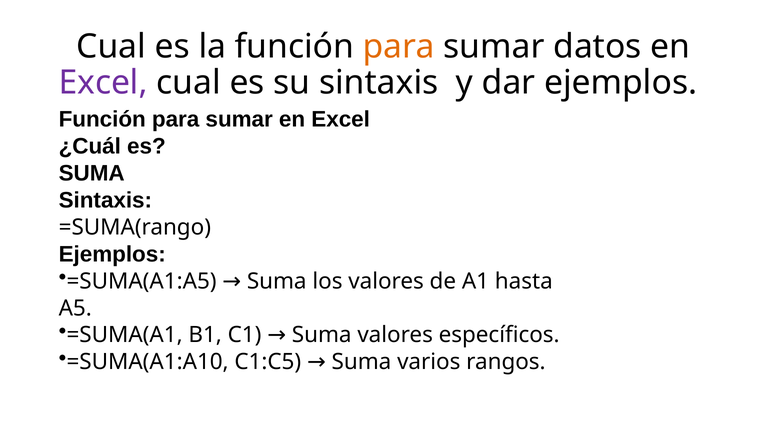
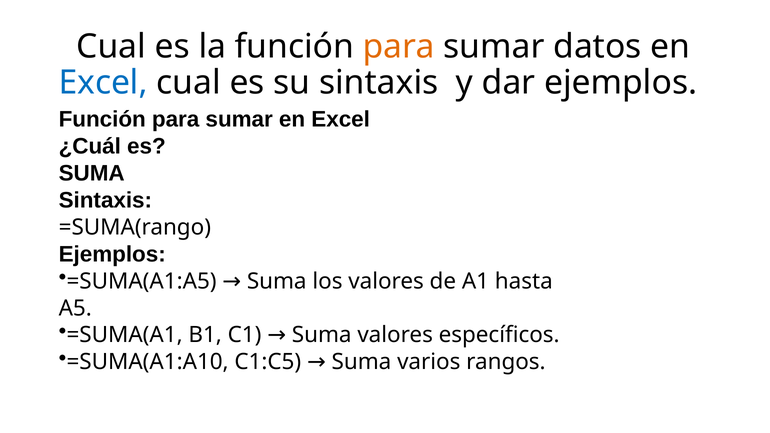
Excel at (103, 83) colour: purple -> blue
